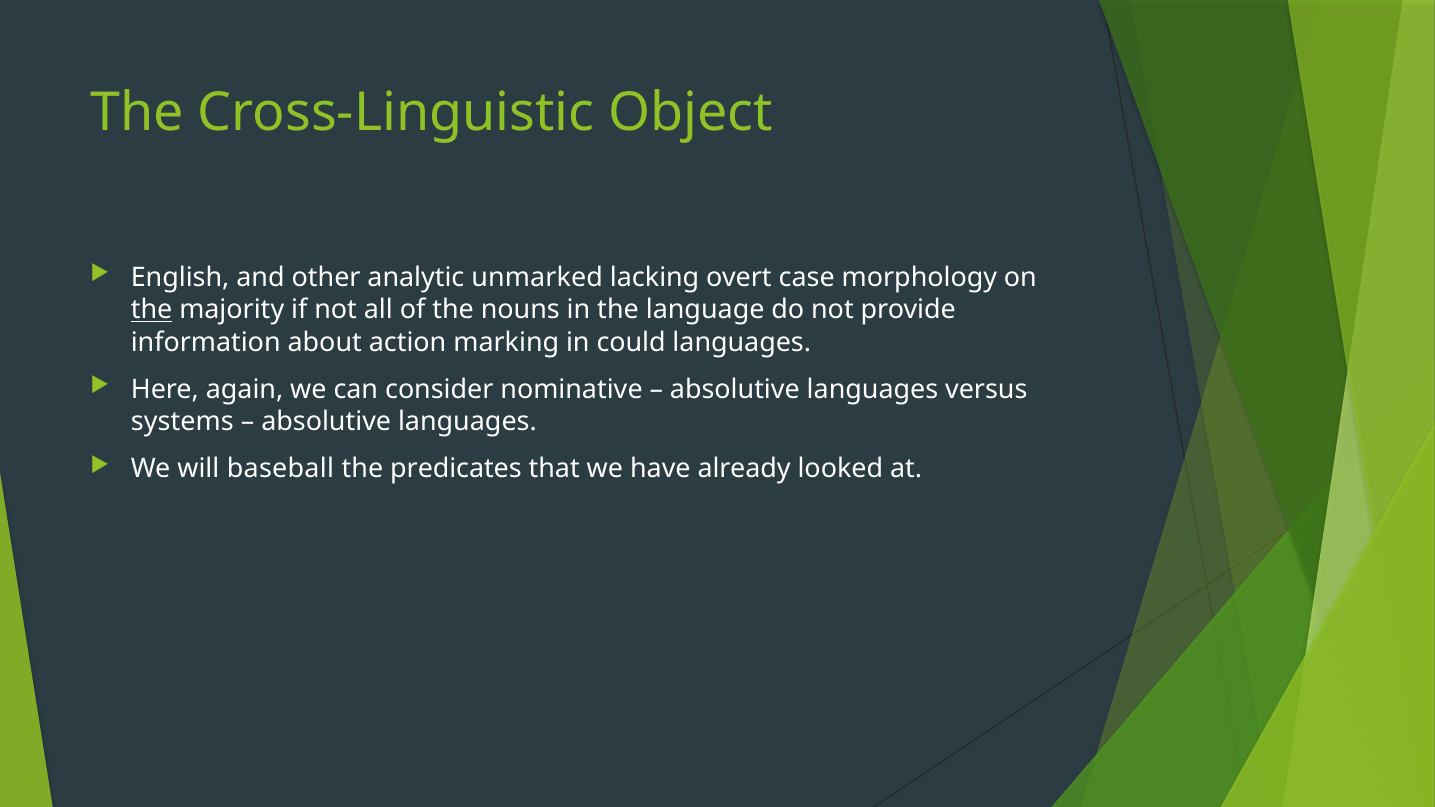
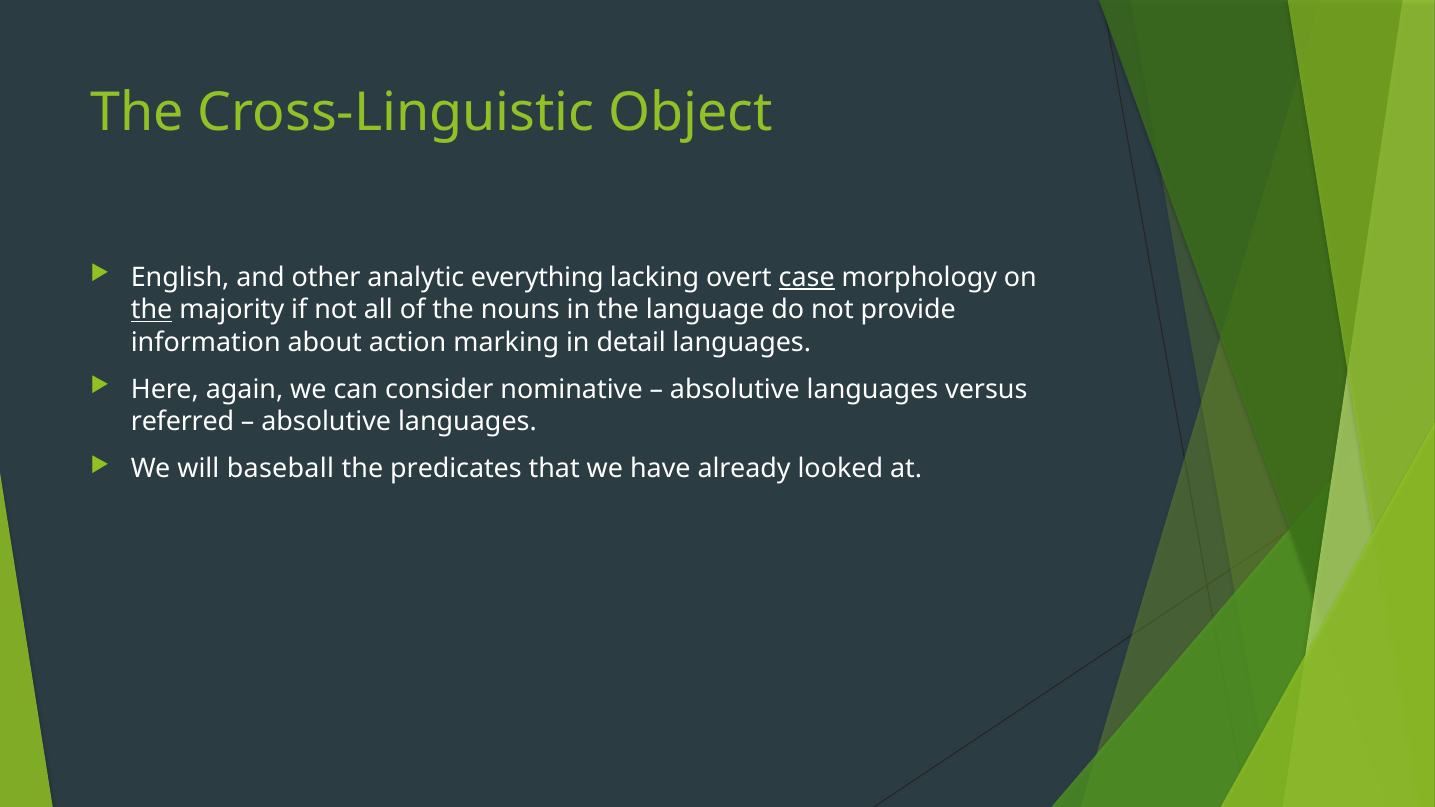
unmarked: unmarked -> everything
case underline: none -> present
could: could -> detail
systems: systems -> referred
